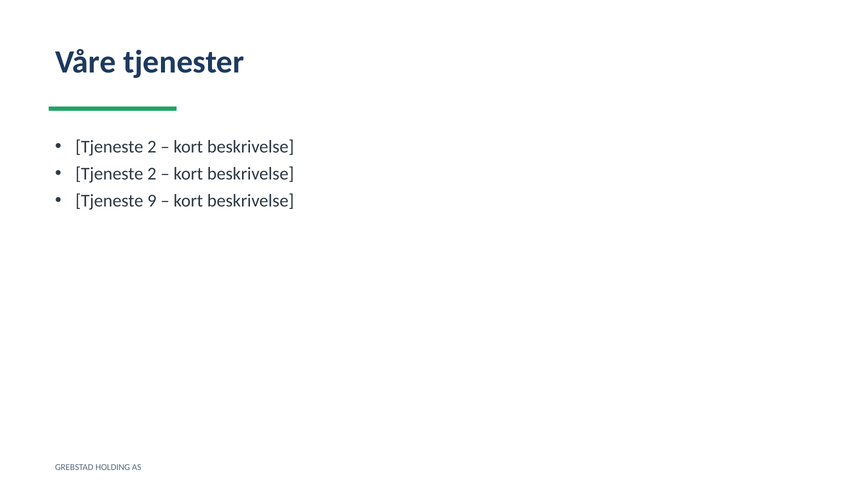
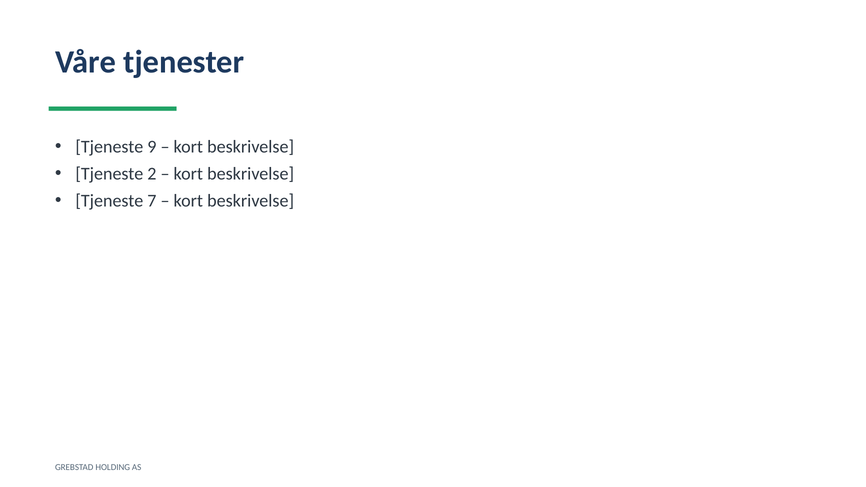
2 at (152, 147): 2 -> 9
9: 9 -> 7
